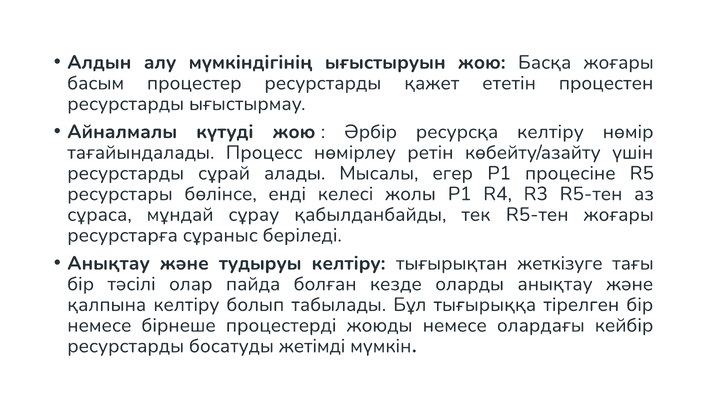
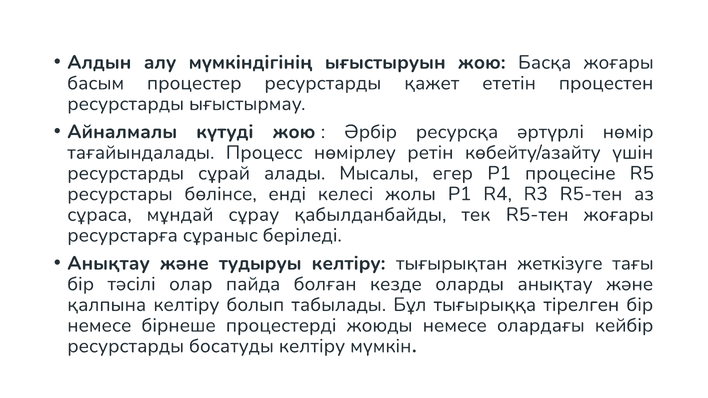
ресурсқа келтіру: келтіру -> әртүрлі
босатуды жетімді: жетімді -> келтіру
